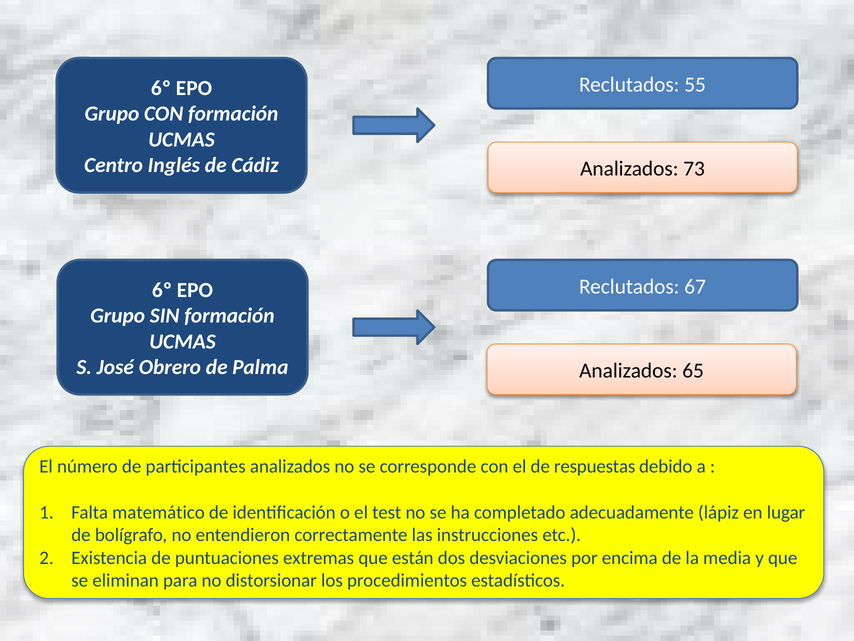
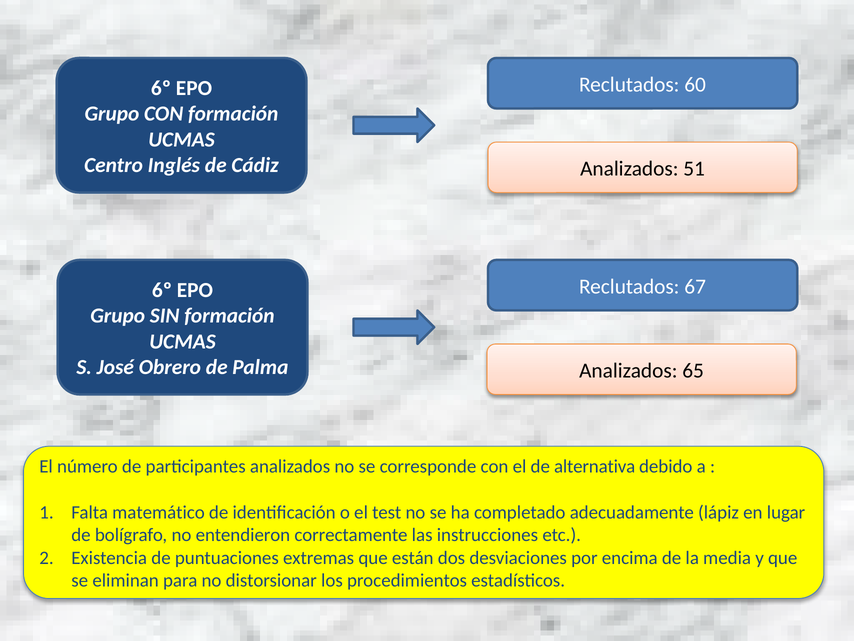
55: 55 -> 60
73: 73 -> 51
respuestas: respuestas -> alternativa
